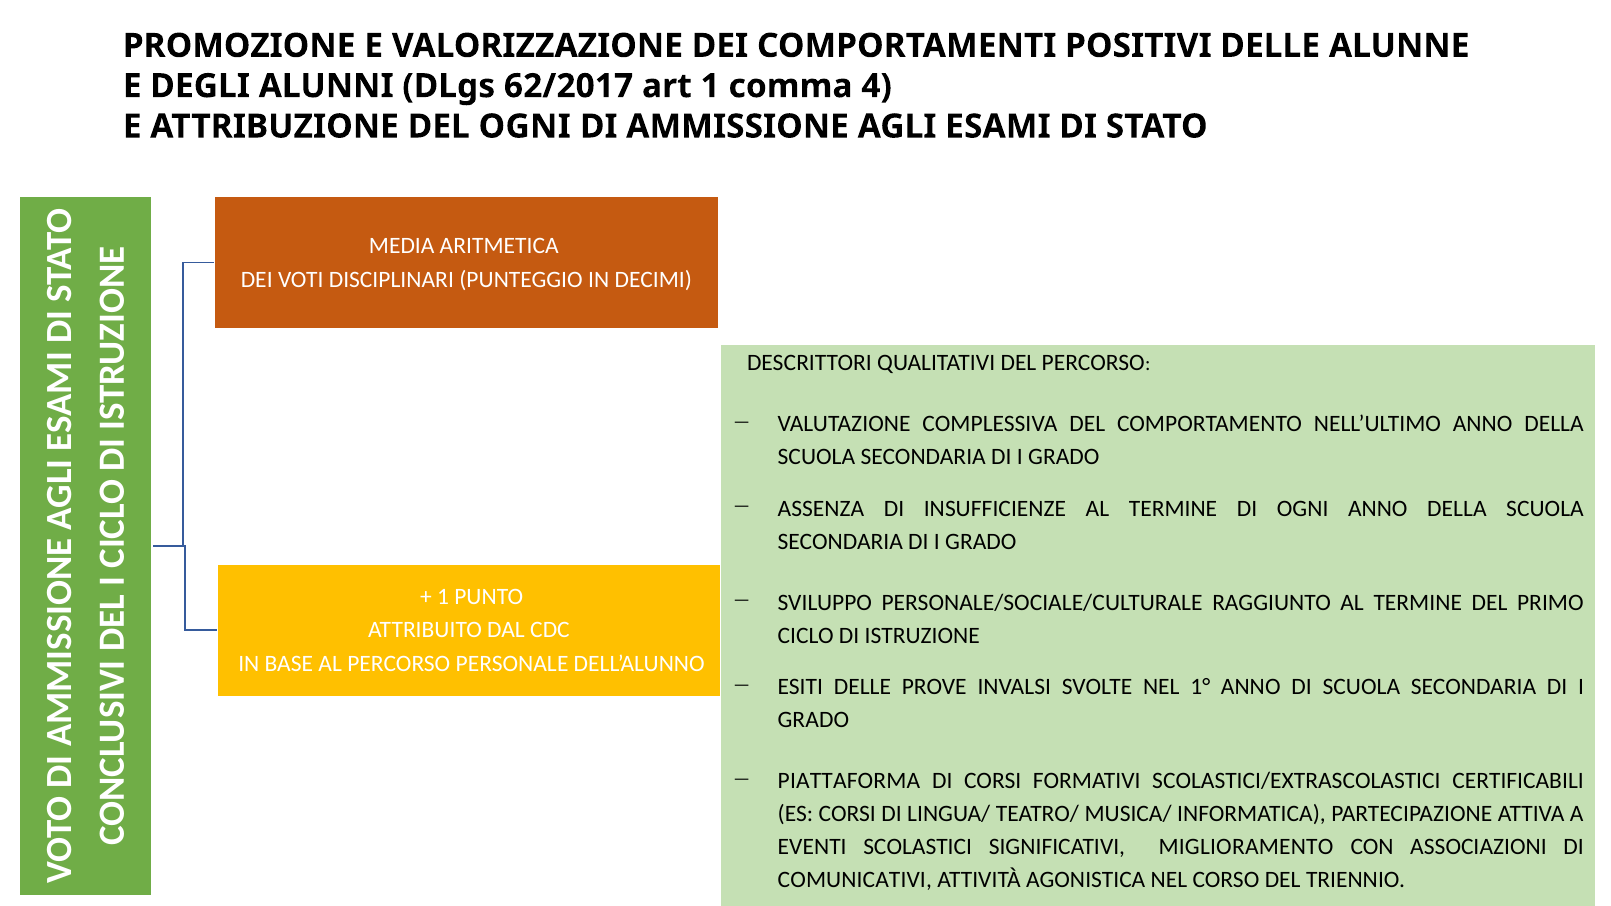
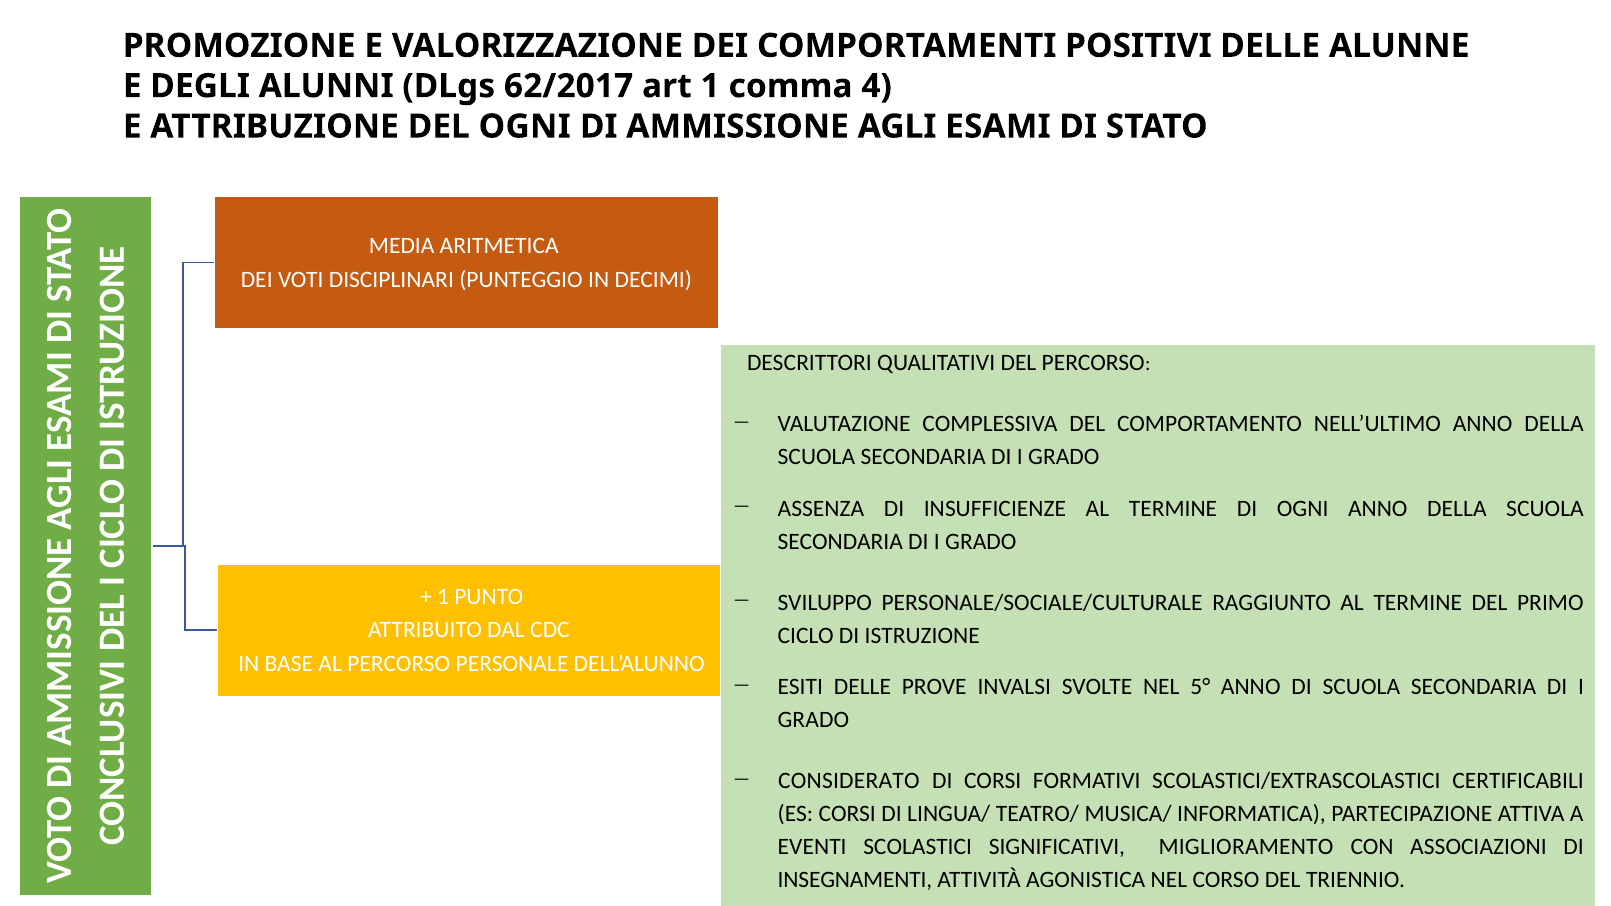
1°: 1° -> 5°
PIATTAFORMA: PIATTAFORMA -> CONSIDERATO
COMUNICATIVI: COMUNICATIVI -> INSEGNAMENTI
